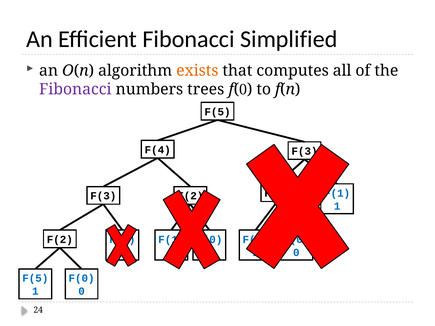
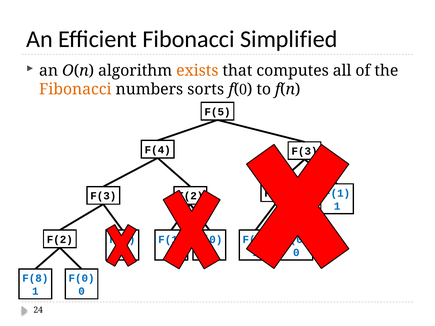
Fibonacci at (75, 90) colour: purple -> orange
trees: trees -> sorts
F(5 at (35, 279): F(5 -> F(8
